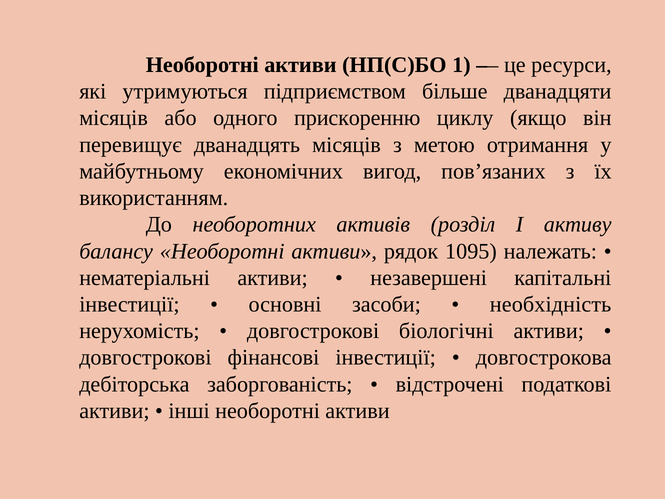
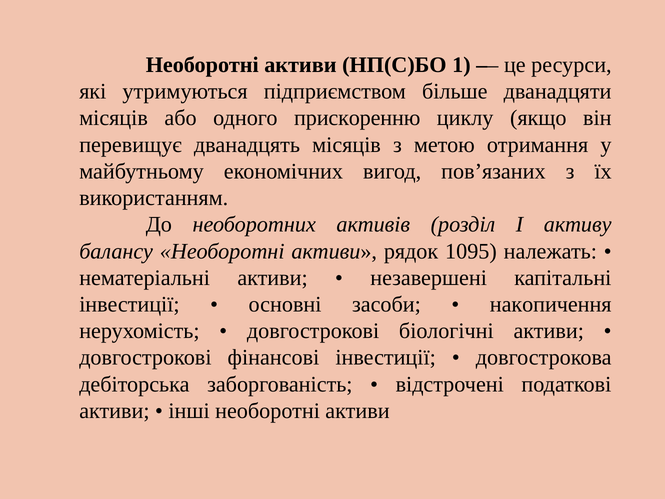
необхідність: необхідність -> накопичення
